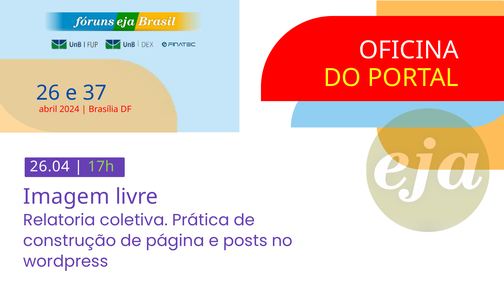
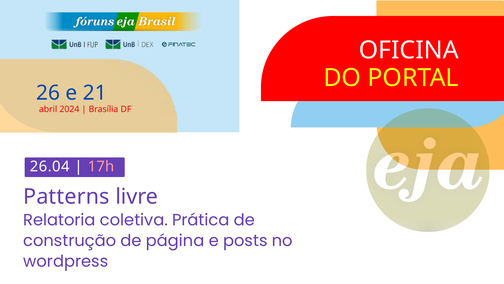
37: 37 -> 21
17h colour: light green -> pink
Imagem: Imagem -> Patterns
